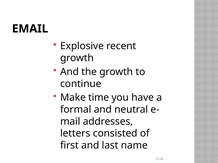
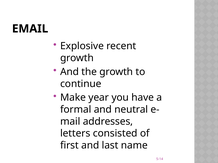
time: time -> year
